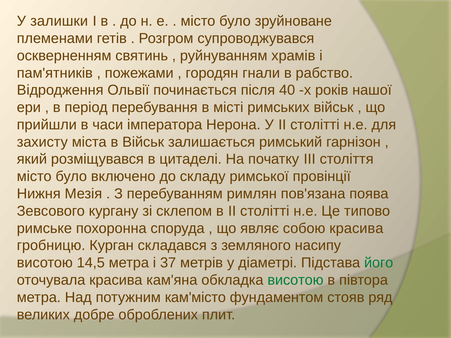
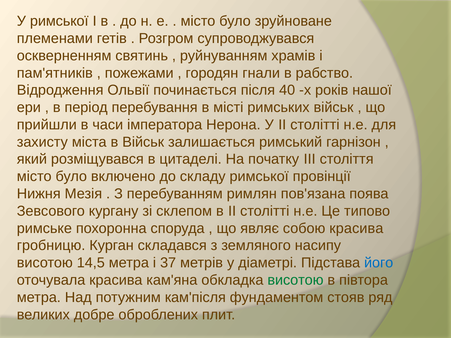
У залишки: залишки -> римської
його colour: green -> blue
кам'місто: кам'місто -> кам'після
